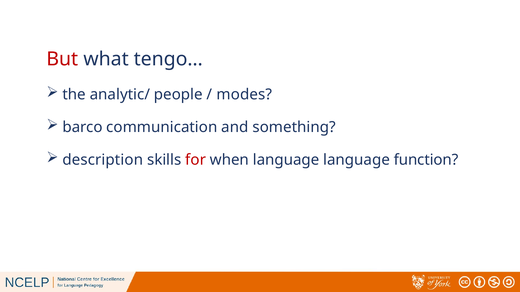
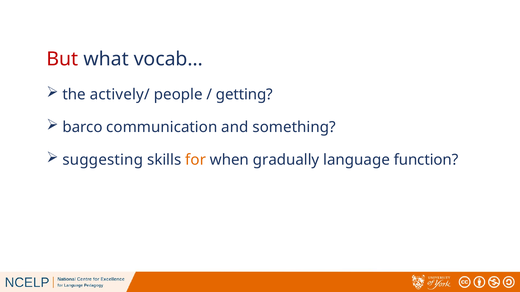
tengo…: tengo… -> vocab…
analytic/: analytic/ -> actively/
modes: modes -> getting
description: description -> suggesting
for colour: red -> orange
when language: language -> gradually
